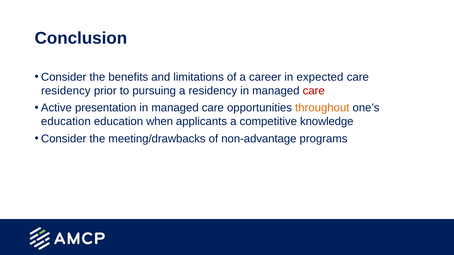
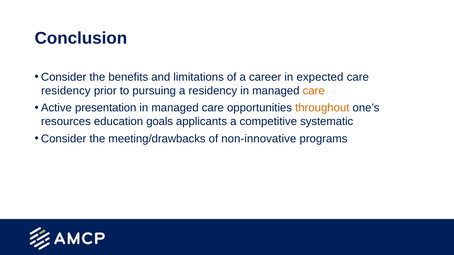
care at (314, 91) colour: red -> orange
education at (66, 122): education -> resources
when: when -> goals
knowledge: knowledge -> systematic
non-advantage: non-advantage -> non-innovative
